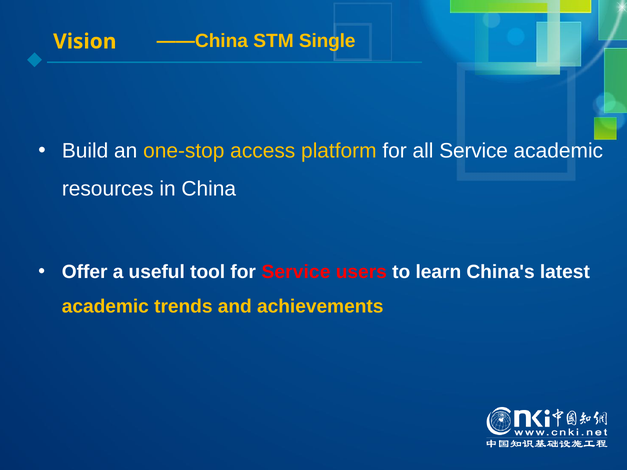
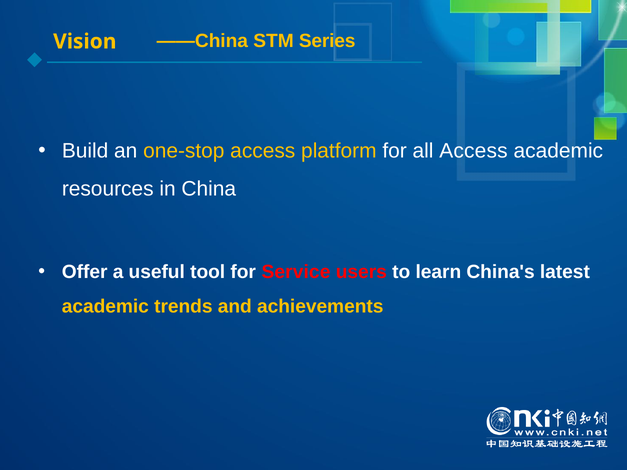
Single: Single -> Series
all Service: Service -> Access
